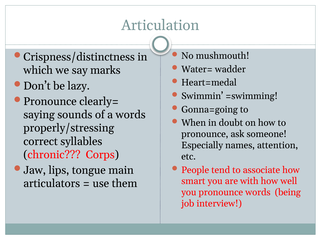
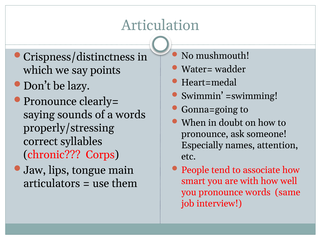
marks: marks -> points
being: being -> same
